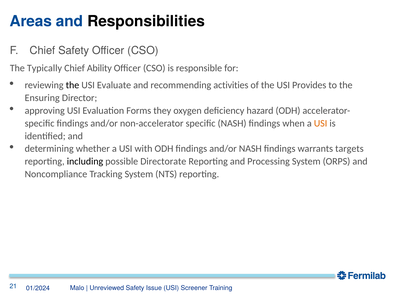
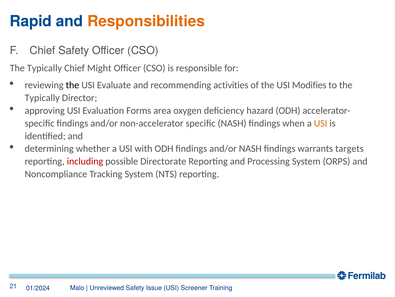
Areas: Areas -> Rapid
Responsibilities colour: black -> orange
Ability: Ability -> Might
Provides: Provides -> Modifies
Ensuring at (42, 98): Ensuring -> Typically
they: they -> area
including colour: black -> red
